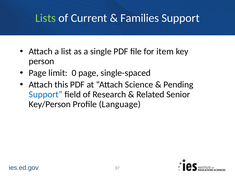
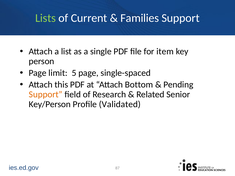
0: 0 -> 5
Science: Science -> Bottom
Support at (46, 95) colour: blue -> orange
Language: Language -> Validated
